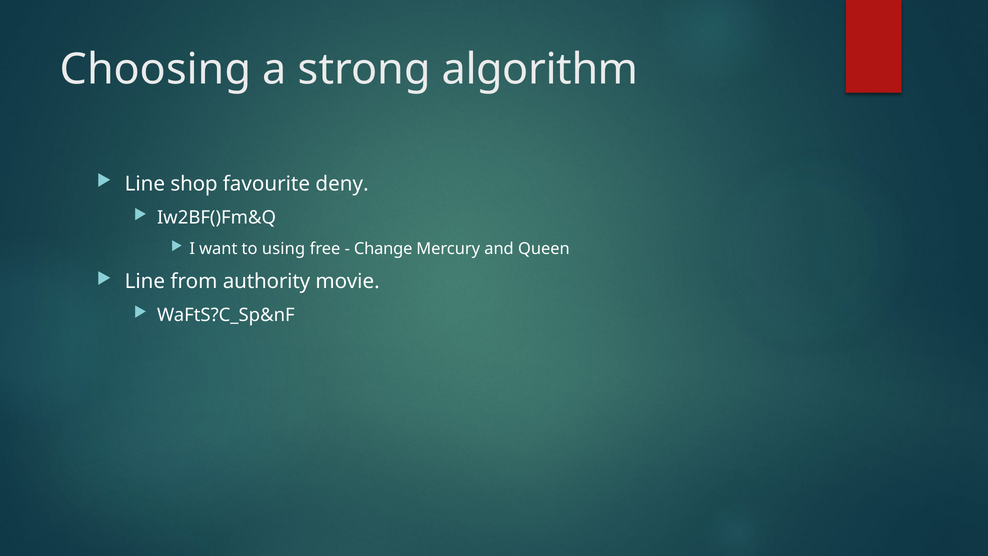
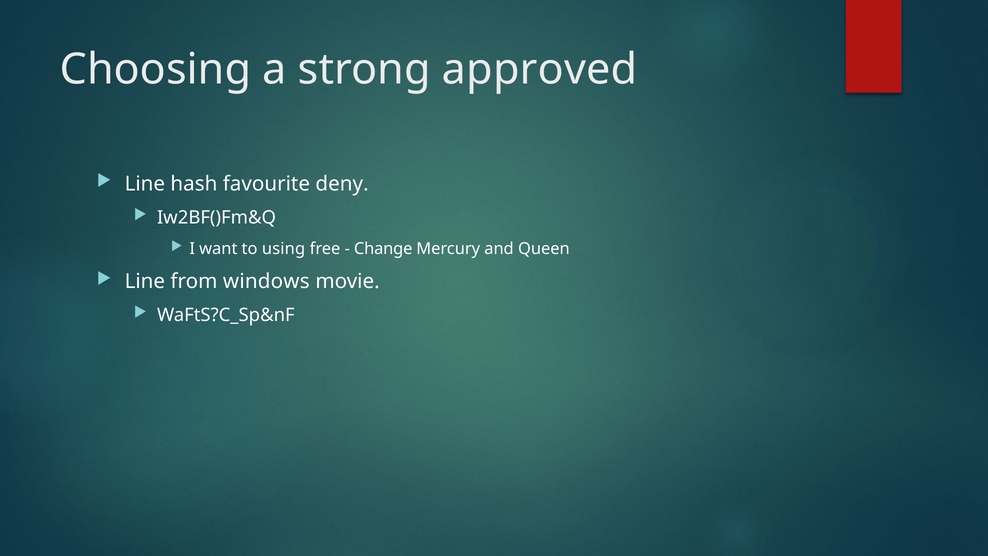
algorithm: algorithm -> approved
shop: shop -> hash
authority: authority -> windows
